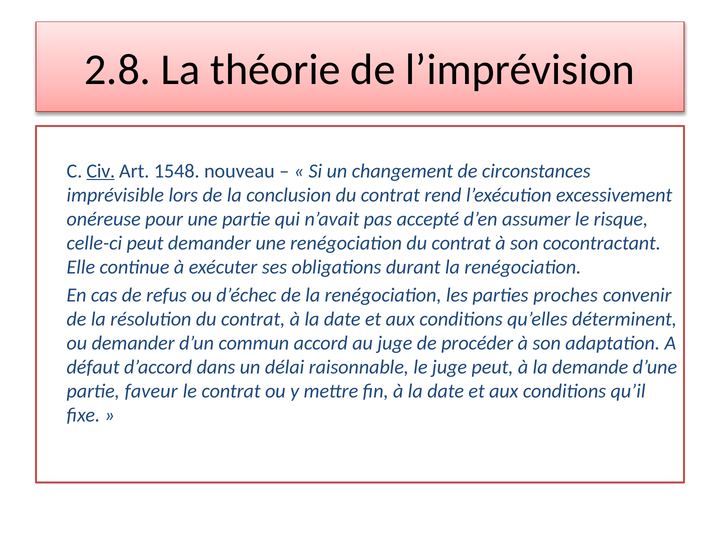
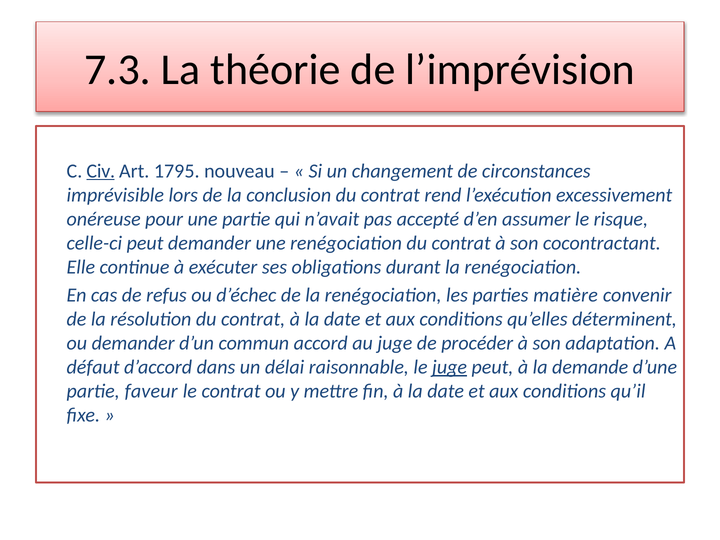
2.8: 2.8 -> 7.3
1548: 1548 -> 1795
proches: proches -> matière
juge at (450, 367) underline: none -> present
